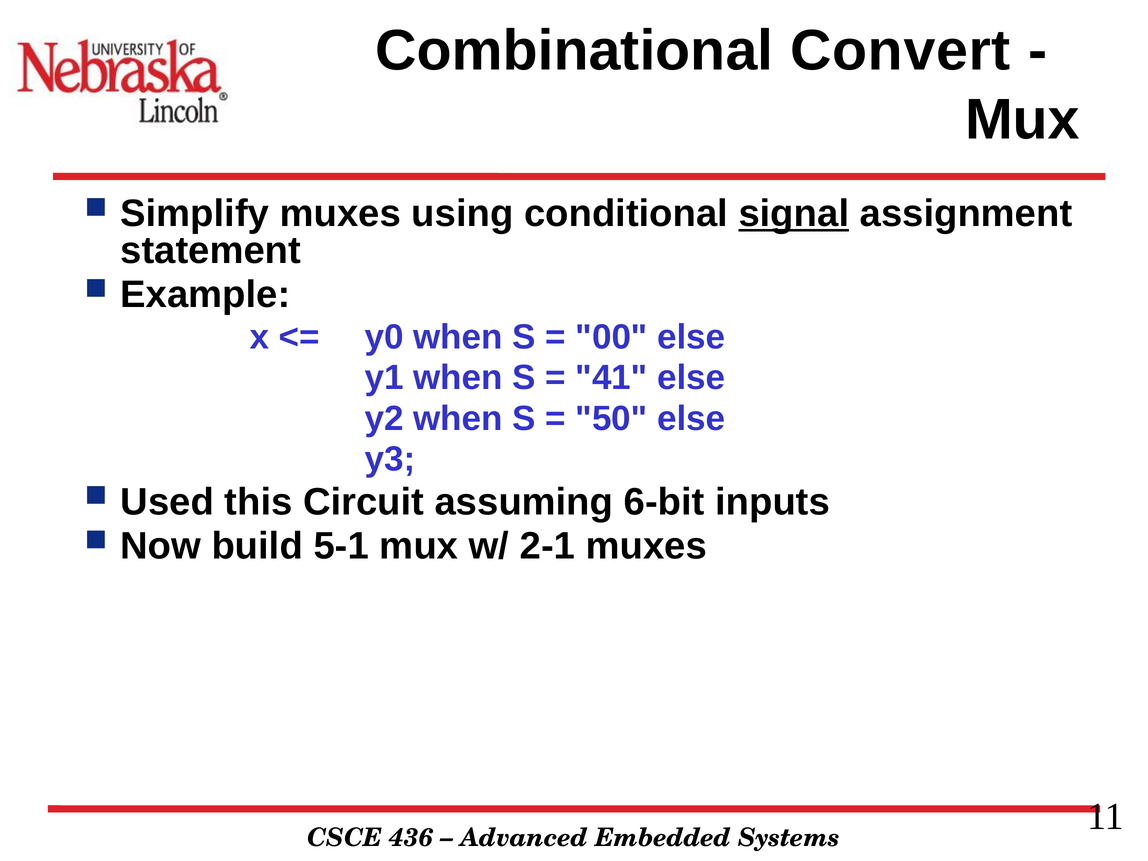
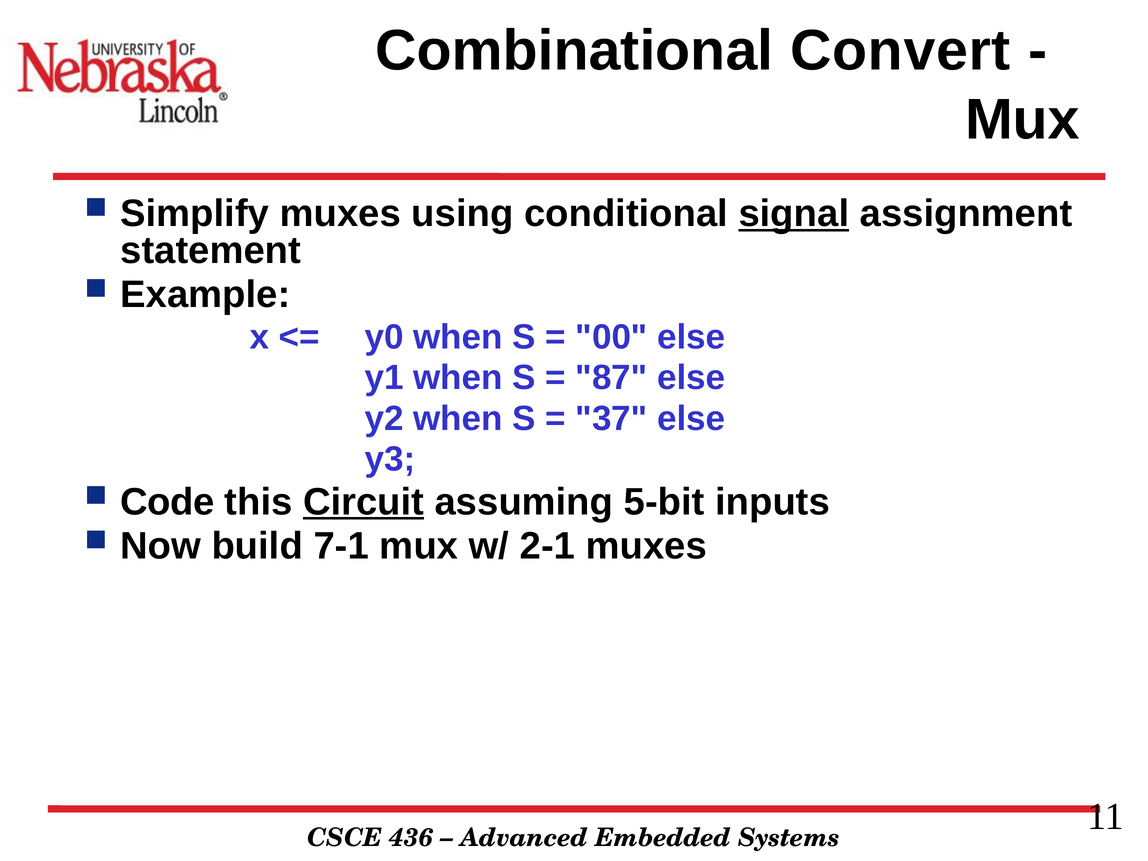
41: 41 -> 87
50: 50 -> 37
Used: Used -> Code
Circuit underline: none -> present
6-bit: 6-bit -> 5-bit
5-1: 5-1 -> 7-1
